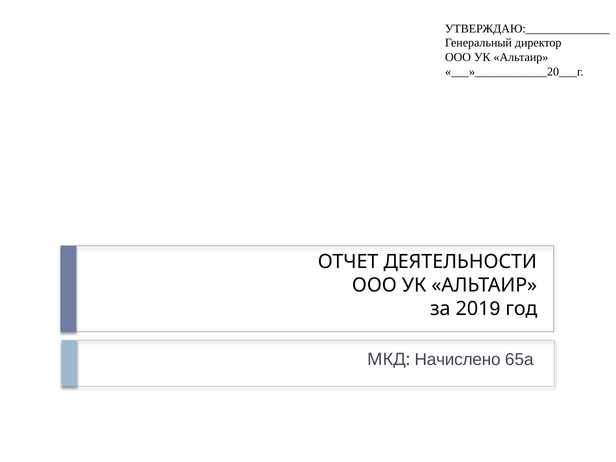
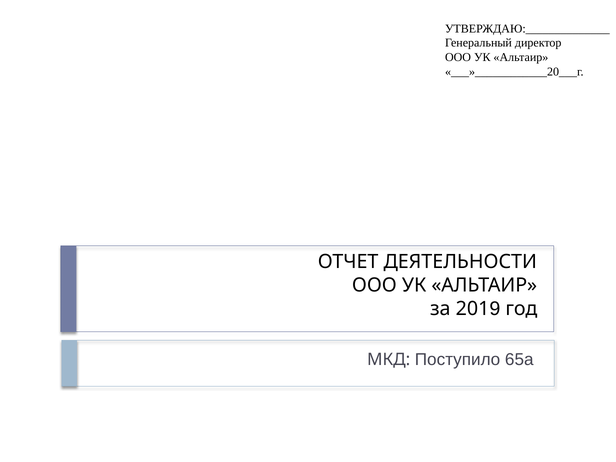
Начислено: Начислено -> Поступило
